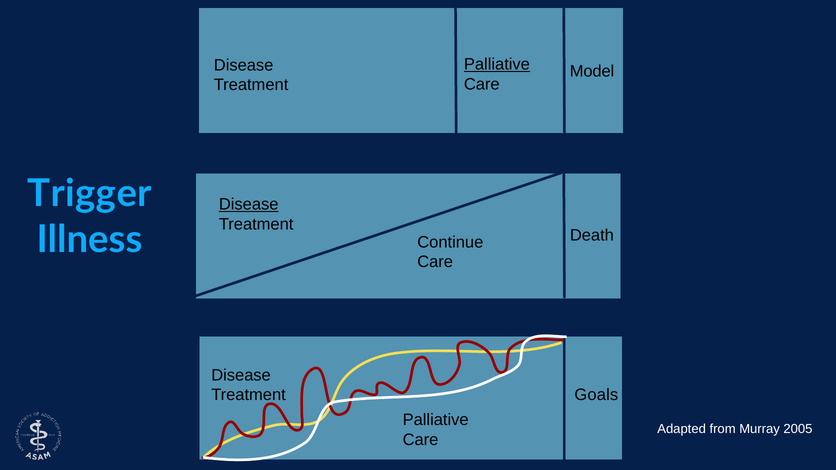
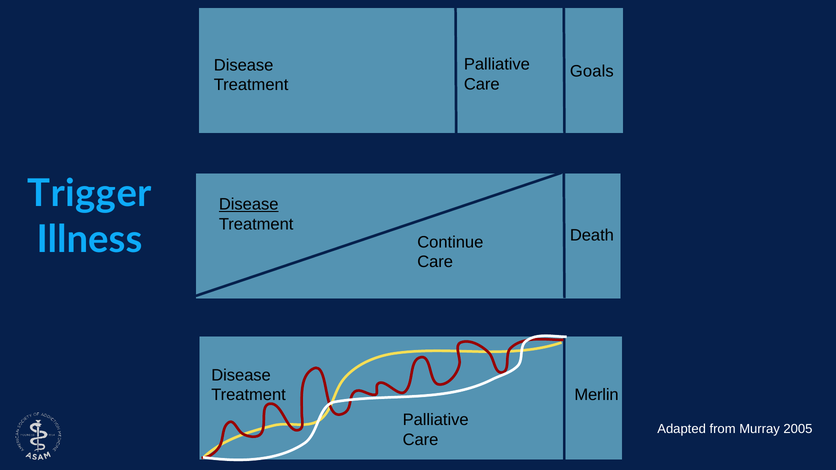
Palliative at (497, 65) underline: present -> none
Model: Model -> Goals
Goals: Goals -> Merlin
